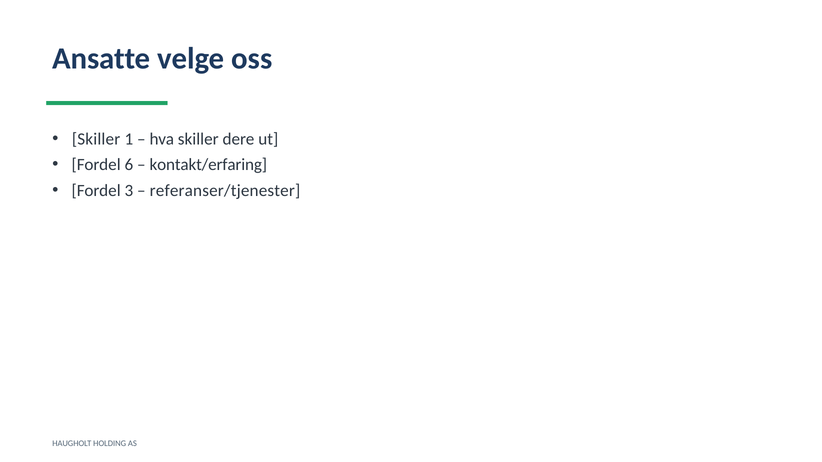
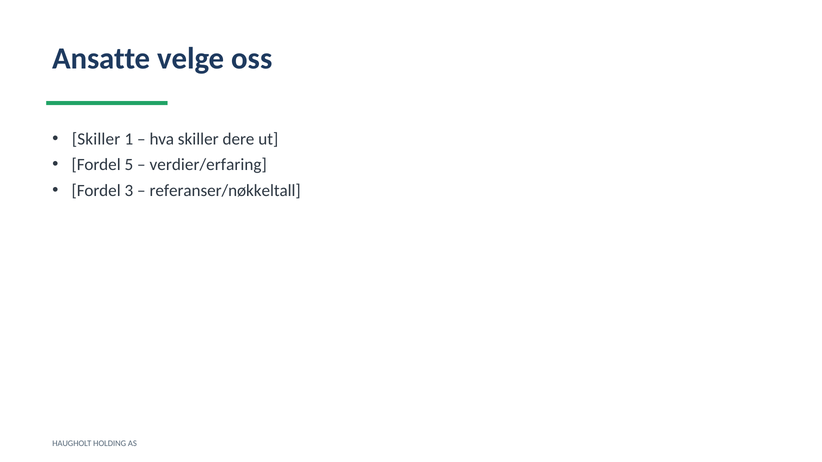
6: 6 -> 5
kontakt/erfaring: kontakt/erfaring -> verdier/erfaring
referanser/tjenester: referanser/tjenester -> referanser/nøkkeltall
